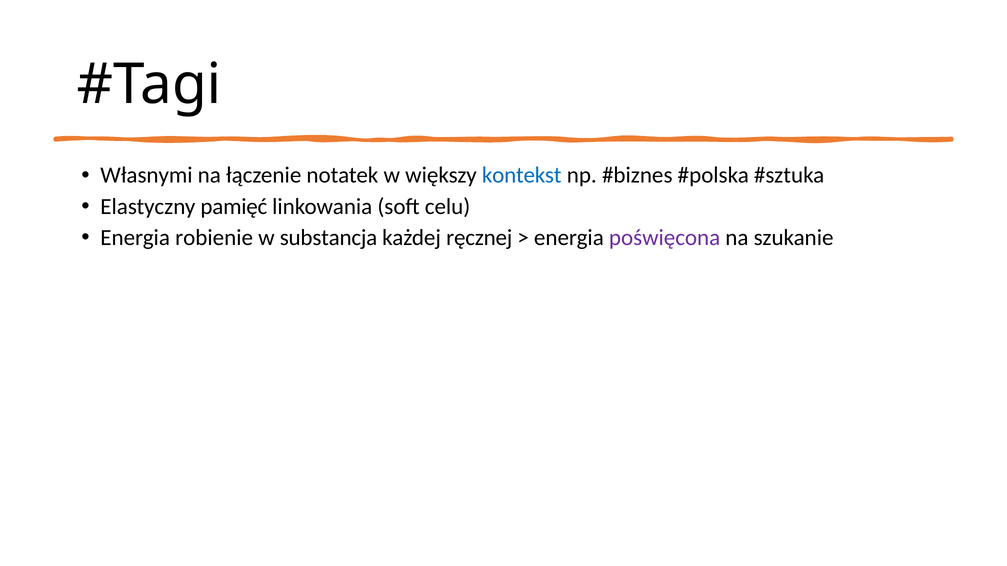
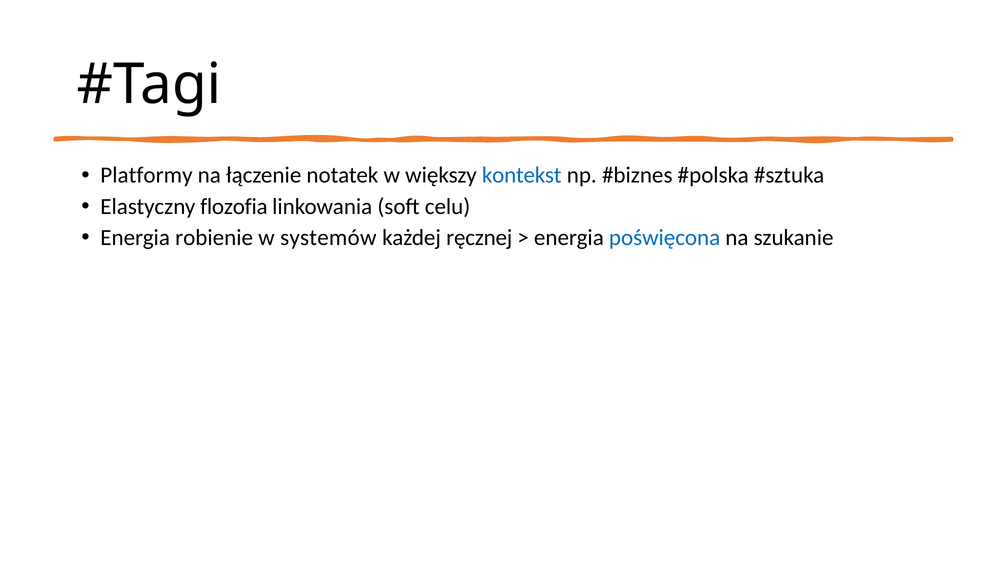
Własnymi: Własnymi -> Platformy
pamięć: pamięć -> flozofia
substancja: substancja -> systemów
poświęcona colour: purple -> blue
